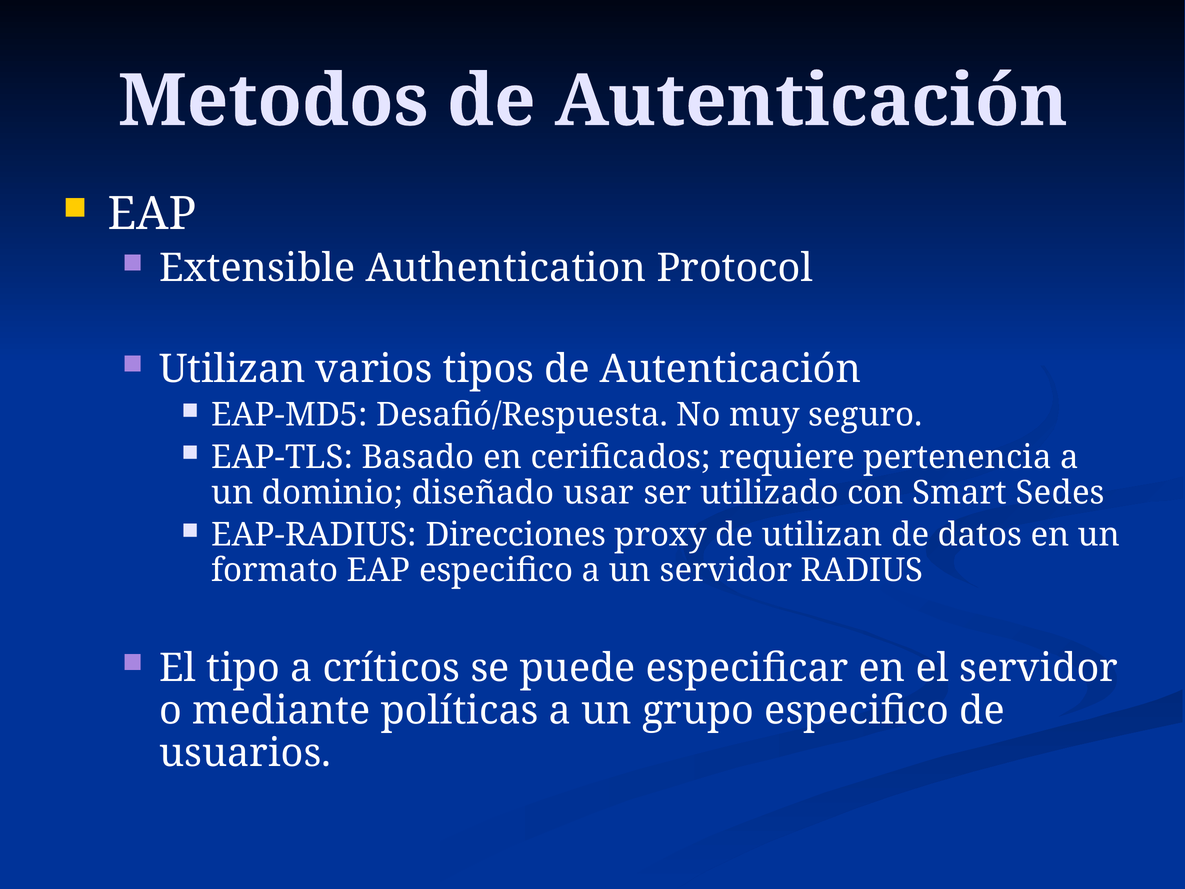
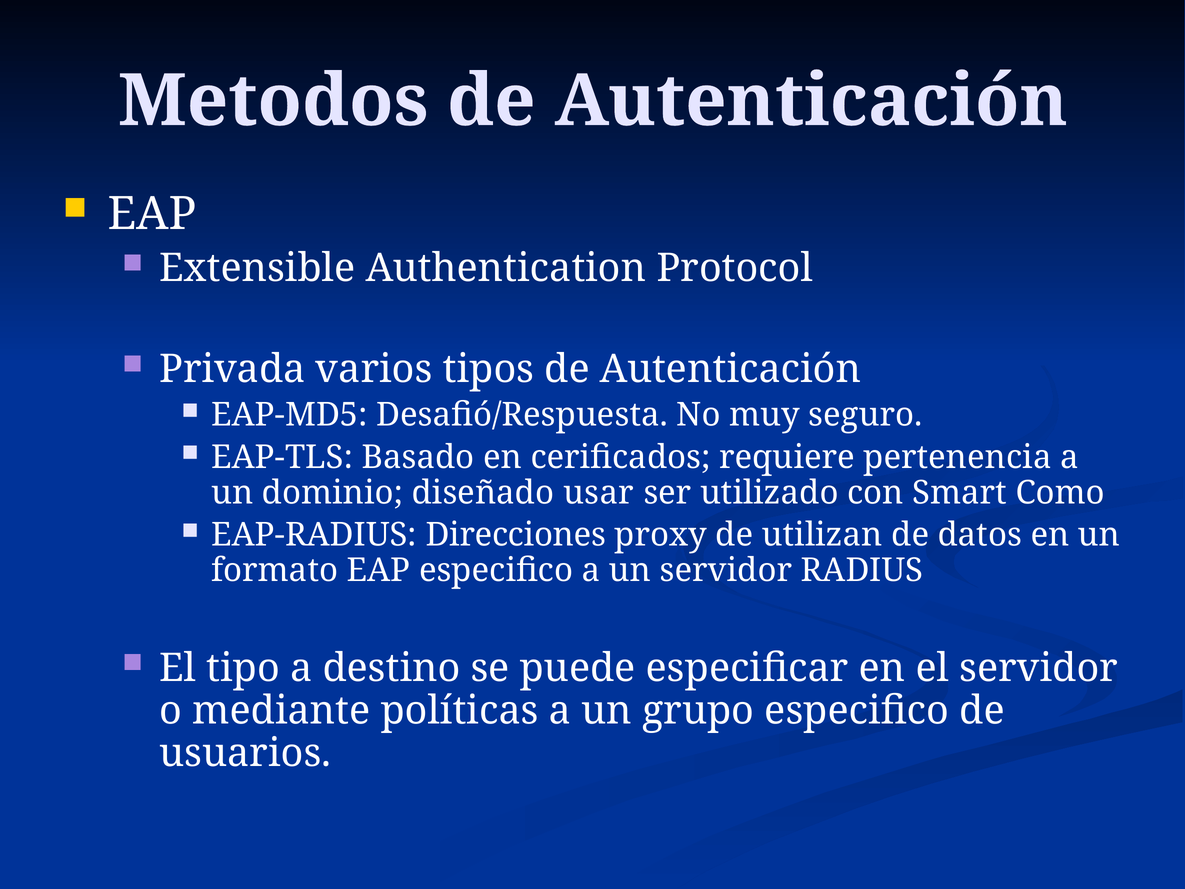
Utilizan at (232, 369): Utilizan -> Privada
Sedes: Sedes -> Como
críticos: críticos -> destino
